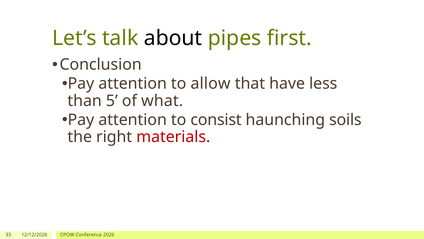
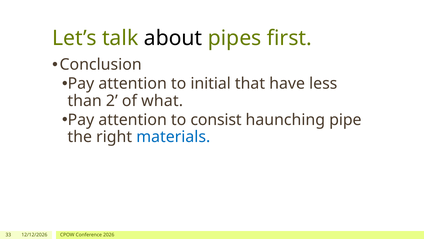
allow: allow -> initial
5: 5 -> 2
soils: soils -> pipe
materials colour: red -> blue
